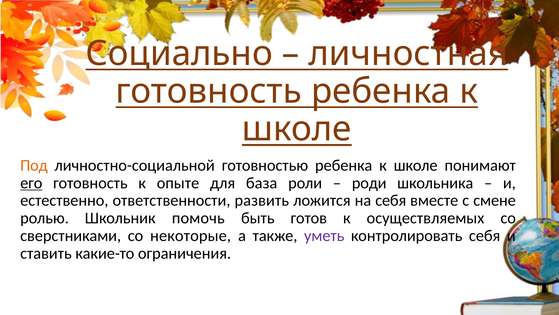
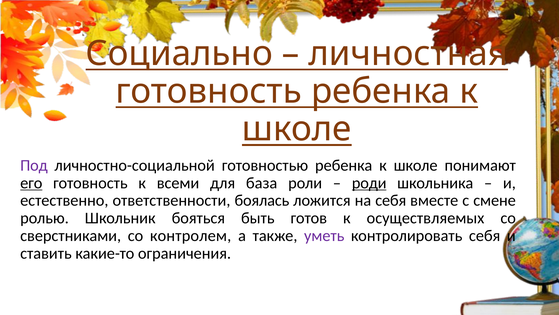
Под colour: orange -> purple
опыте: опыте -> всеми
роди underline: none -> present
развить: развить -> боялась
помочь: помочь -> бояться
некоторые: некоторые -> контролем
